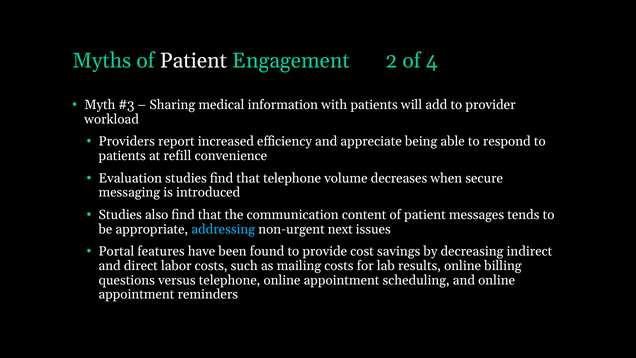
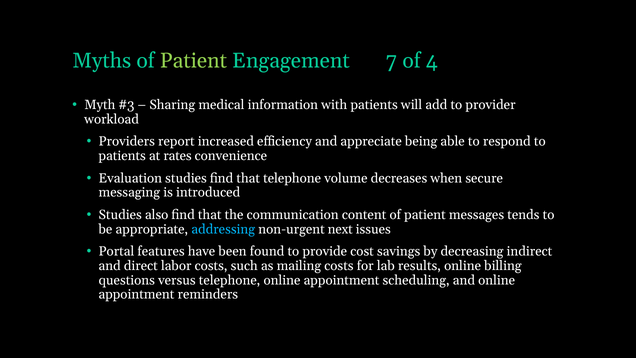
Patient at (193, 61) colour: white -> light green
2: 2 -> 7
refill: refill -> rates
